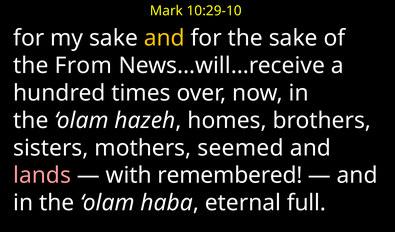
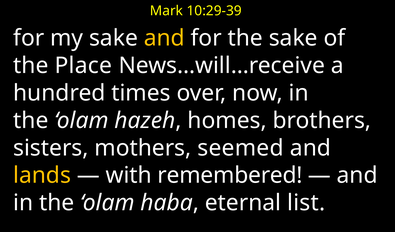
10:29-10: 10:29-10 -> 10:29-39
From: From -> Place
lands colour: pink -> yellow
full: full -> list
